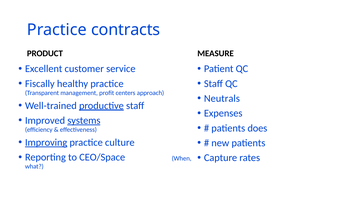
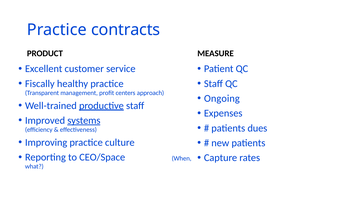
Neutrals: Neutrals -> Ongoing
does: does -> dues
Improving underline: present -> none
